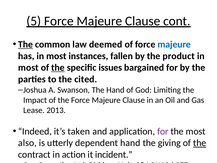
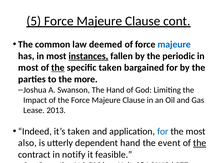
The at (26, 44) underline: present -> none
instances underline: none -> present
product: product -> periodic
specific issues: issues -> taken
cited: cited -> more
for at (163, 131) colour: purple -> blue
giving: giving -> event
action: action -> notify
incident: incident -> feasible
